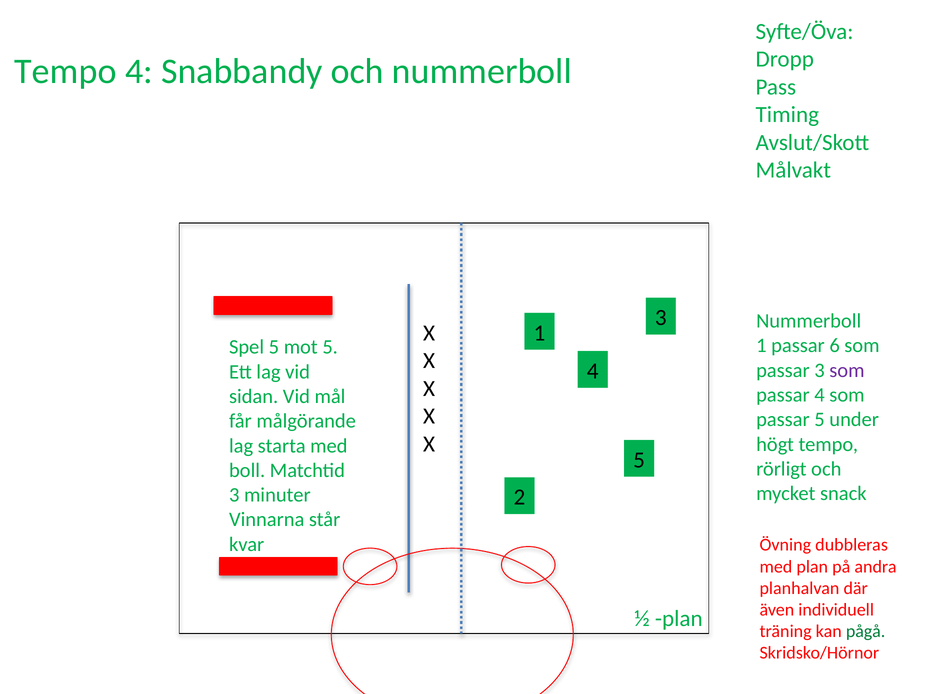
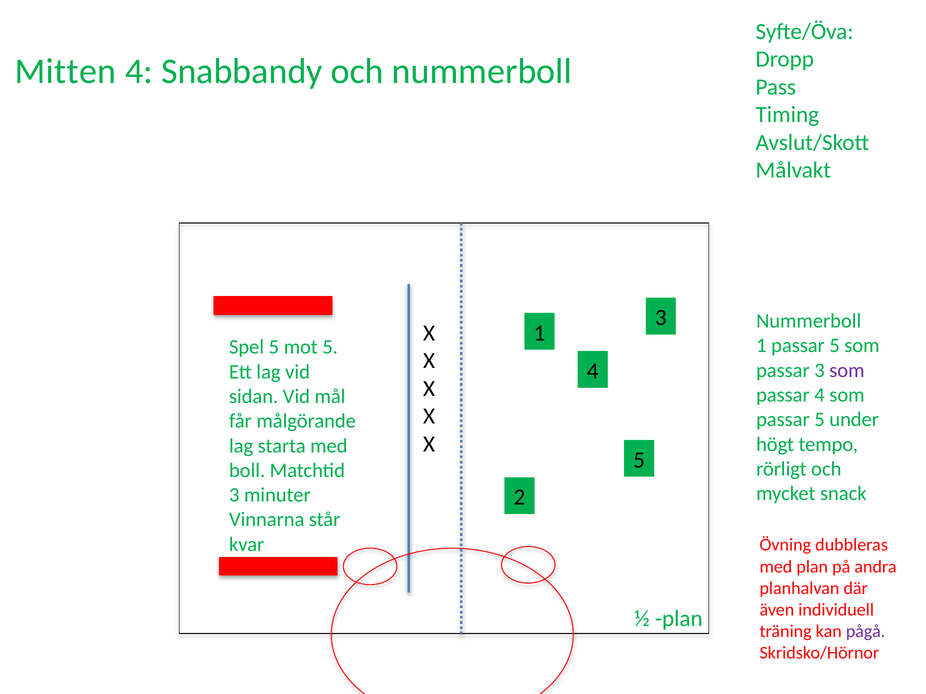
Tempo at (65, 71): Tempo -> Mitten
1 passar 6: 6 -> 5
pågå colour: green -> purple
